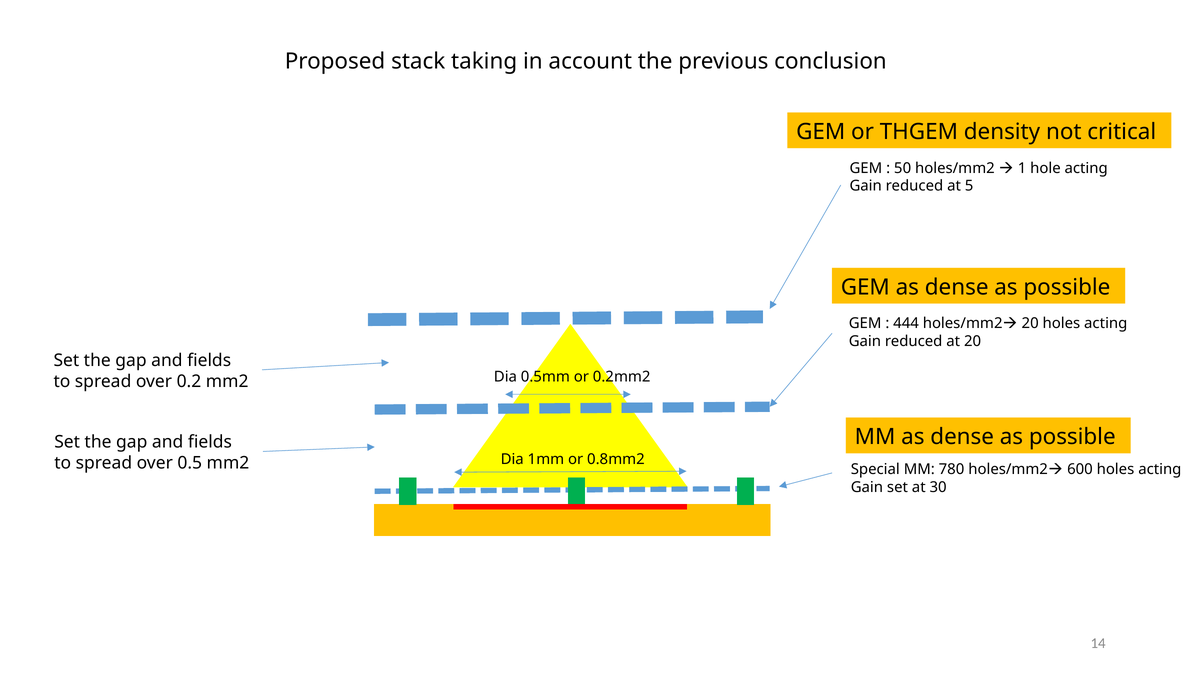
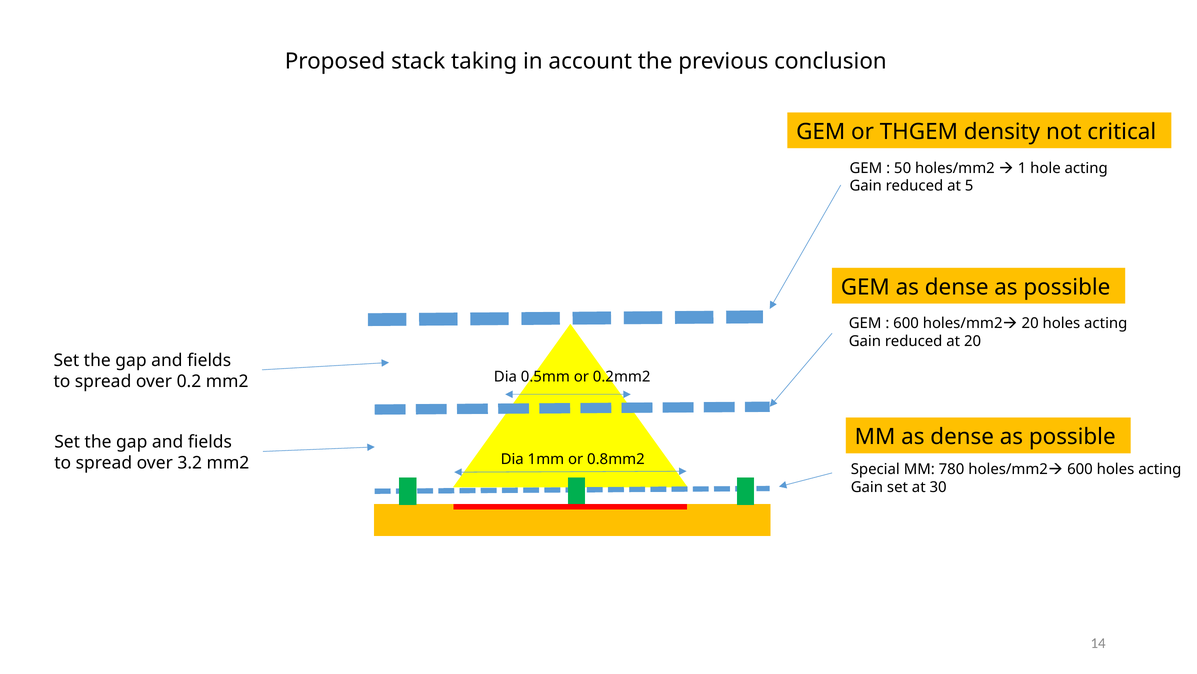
444 at (906, 323): 444 -> 600
0.5: 0.5 -> 3.2
